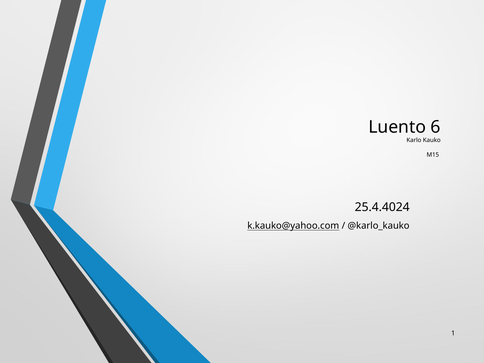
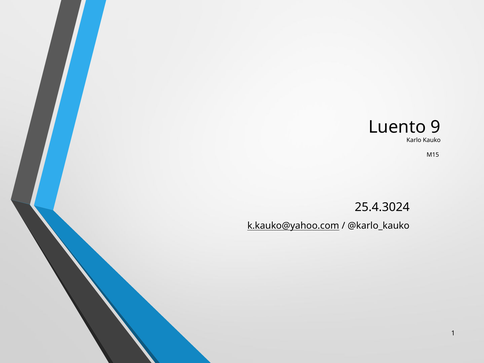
6: 6 -> 9
25.4.4024: 25.4.4024 -> 25.4.3024
